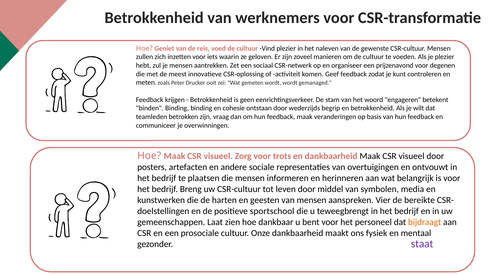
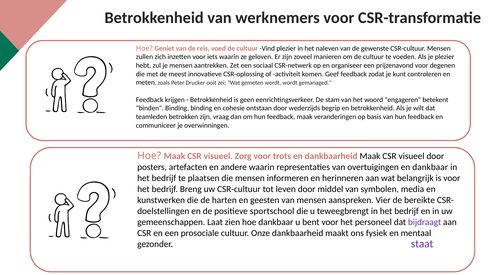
sociale at (262, 167): sociale -> waarin
en ontvouwt: ontvouwt -> dankbaar
bijdraagt colour: orange -> purple
